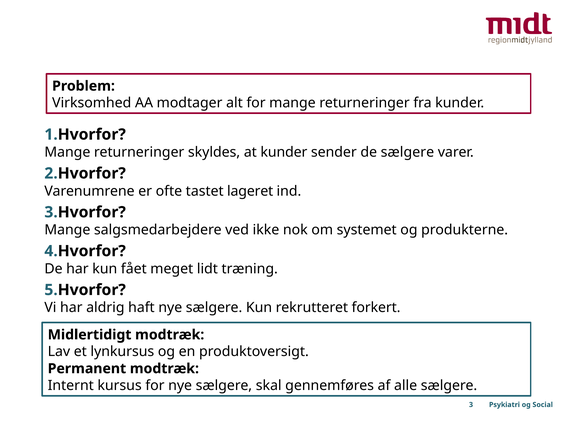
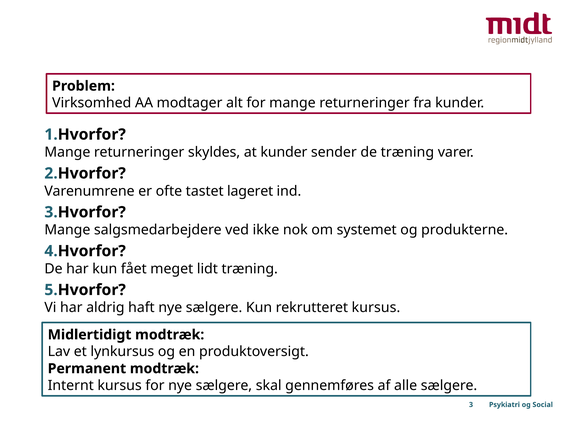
de sælgere: sælgere -> træning
rekrutteret forkert: forkert -> kursus
